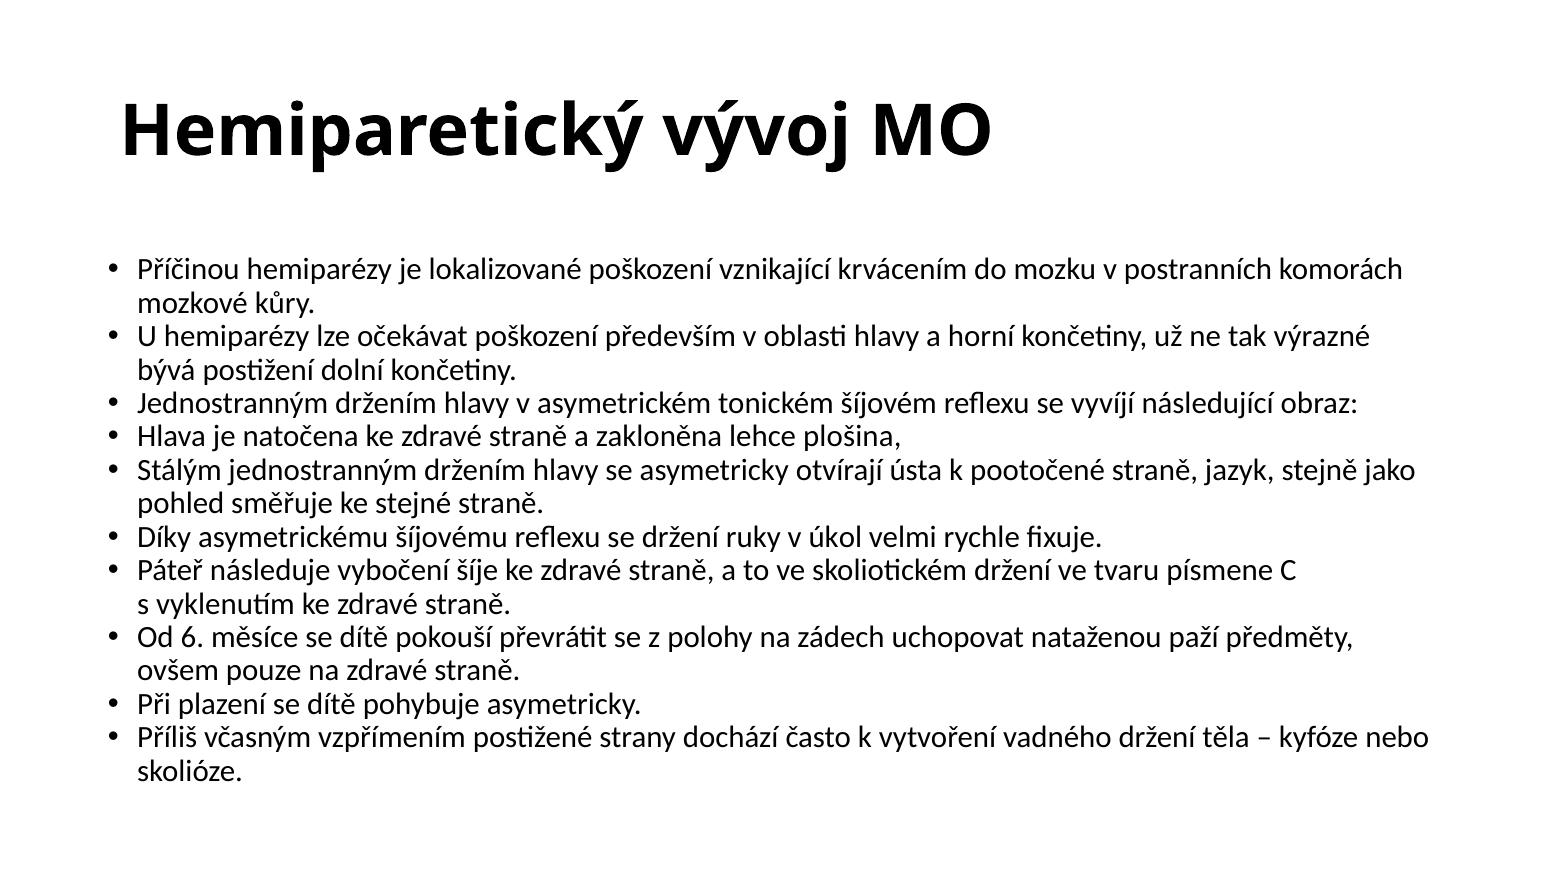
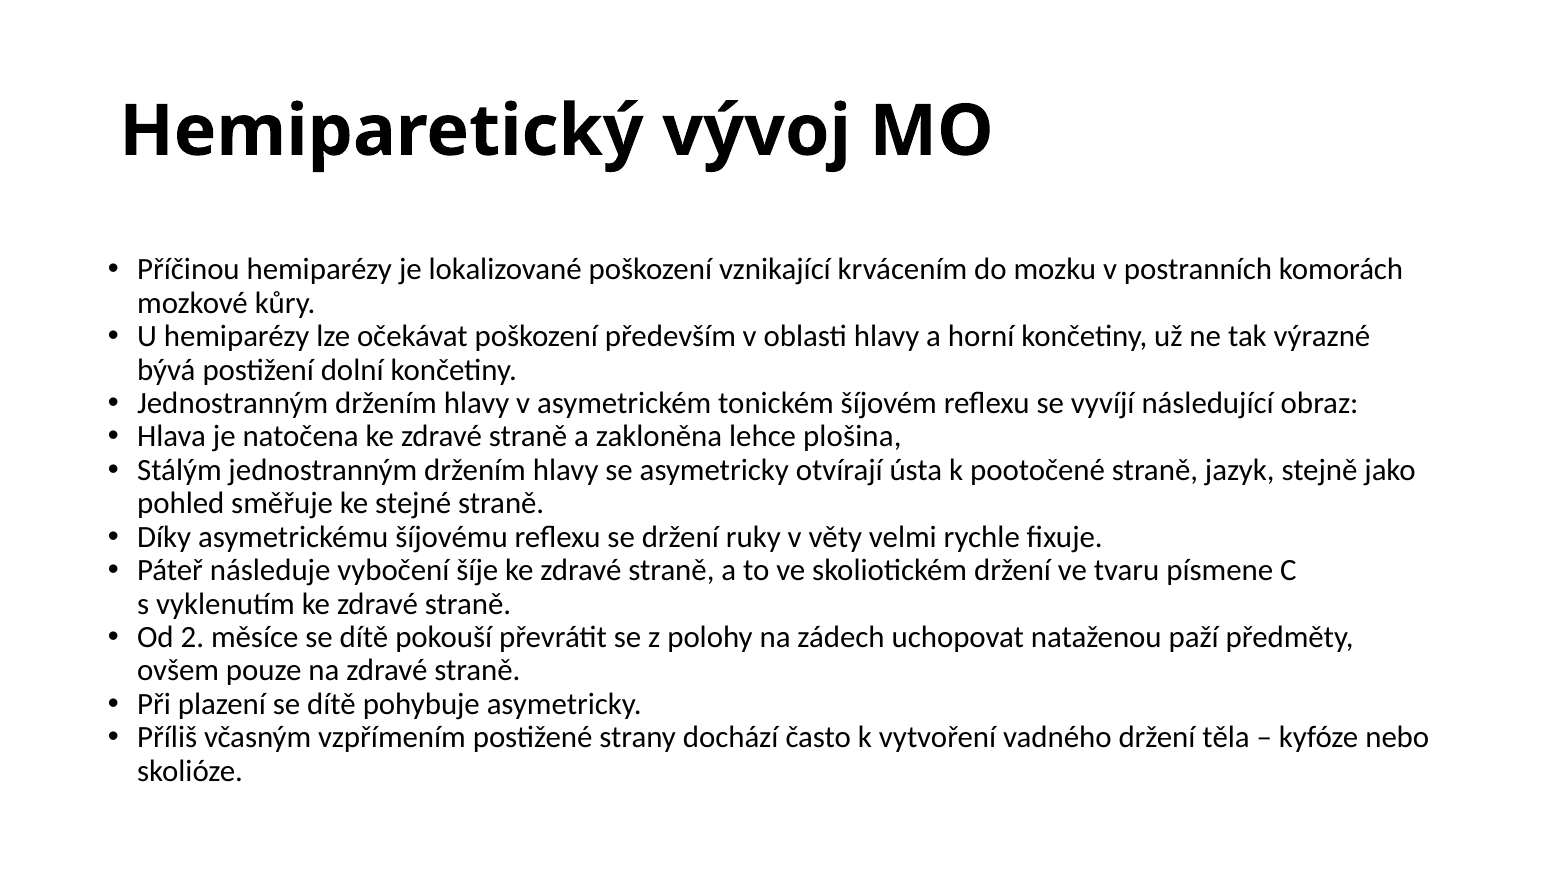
úkol: úkol -> věty
6: 6 -> 2
